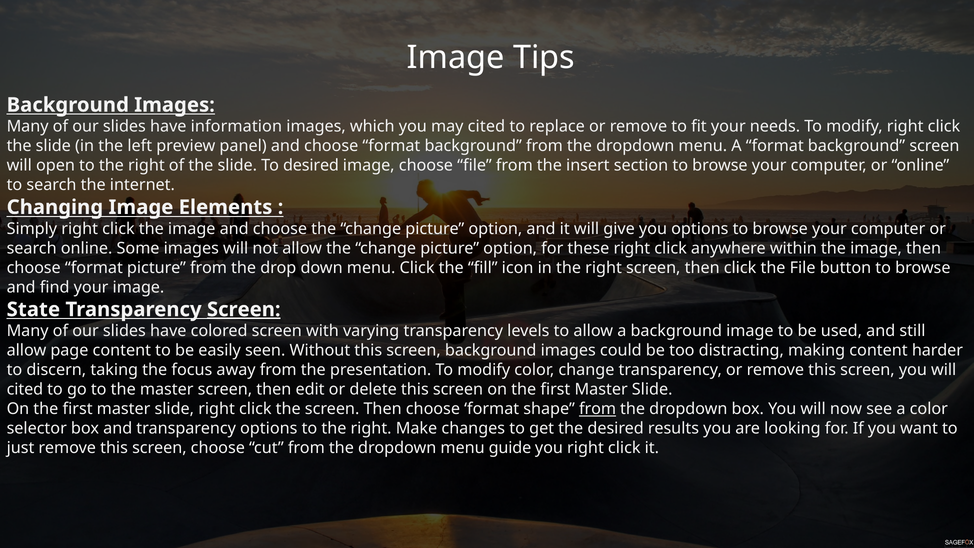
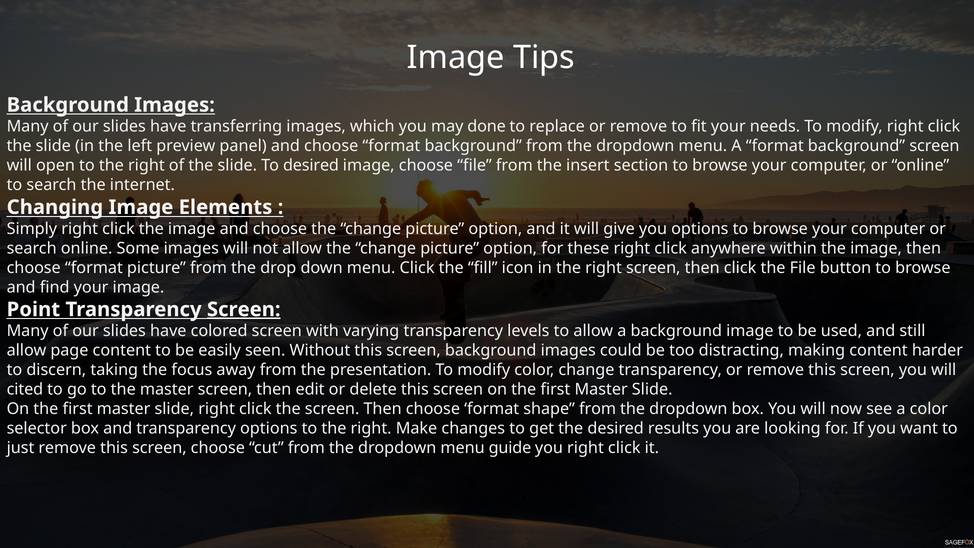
information: information -> transferring
may cited: cited -> done
State: State -> Point
from at (598, 409) underline: present -> none
